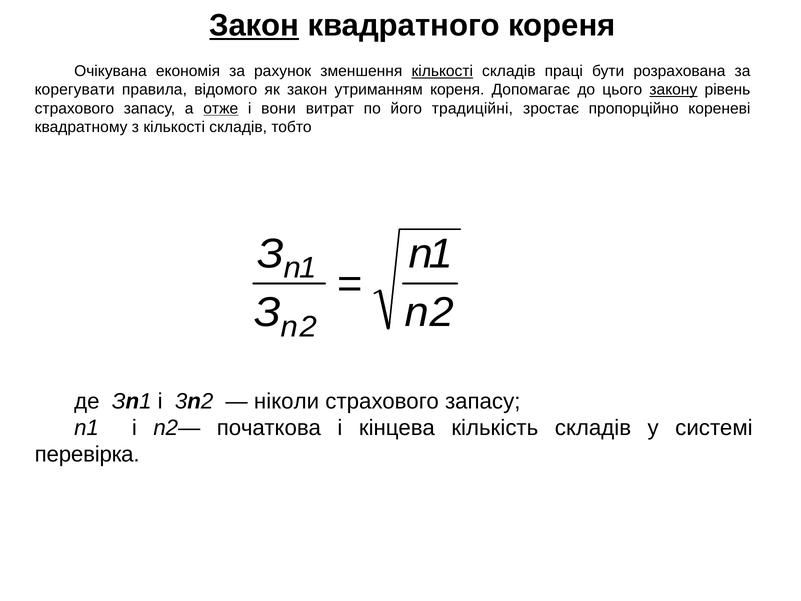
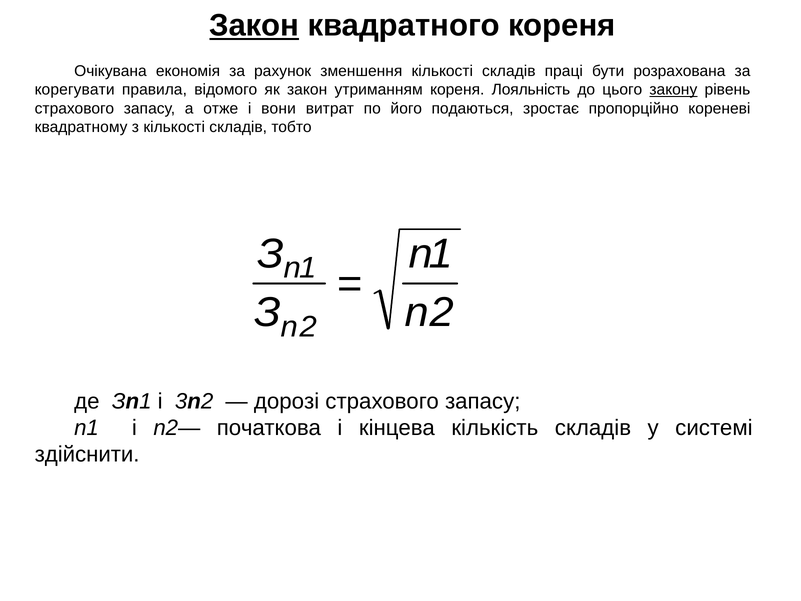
кількості at (442, 71) underline: present -> none
Допомагає: Допомагає -> Лояльність
отже underline: present -> none
традиційні: традиційні -> подаються
ніколи: ніколи -> дорозі
перевірка: перевірка -> здійснити
